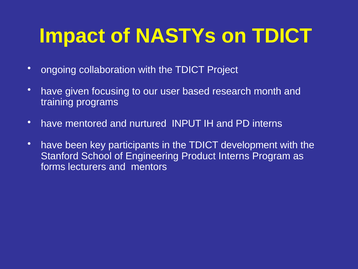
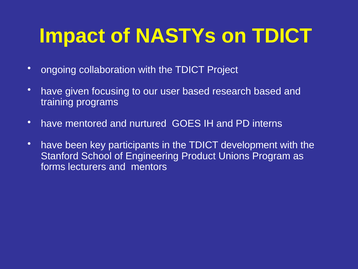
research month: month -> based
INPUT: INPUT -> GOES
Product Interns: Interns -> Unions
